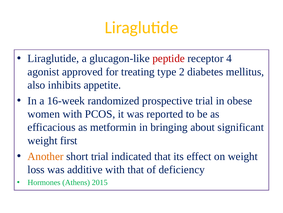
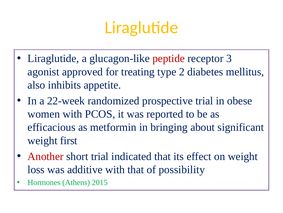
4: 4 -> 3
16-week: 16-week -> 22-week
Another colour: orange -> red
deficiency: deficiency -> possibility
